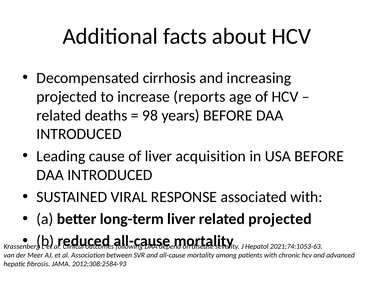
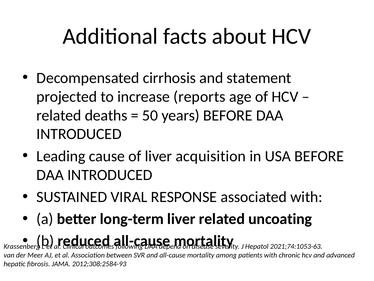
increasing: increasing -> statement
98: 98 -> 50
related projected: projected -> uncoating
